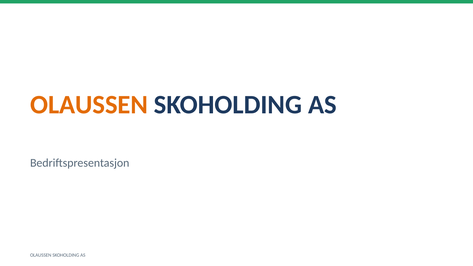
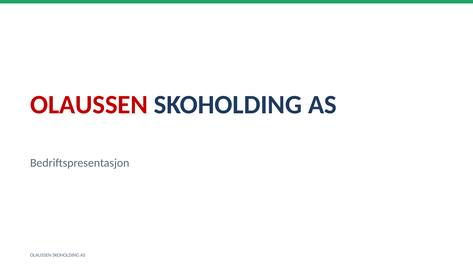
OLAUSSEN at (89, 105) colour: orange -> red
